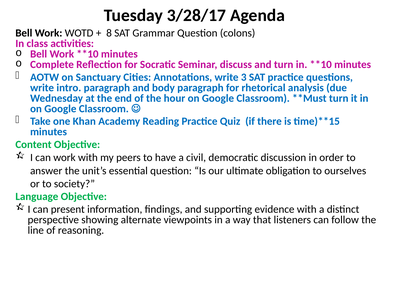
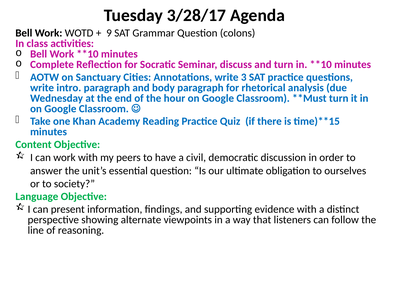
8: 8 -> 9
